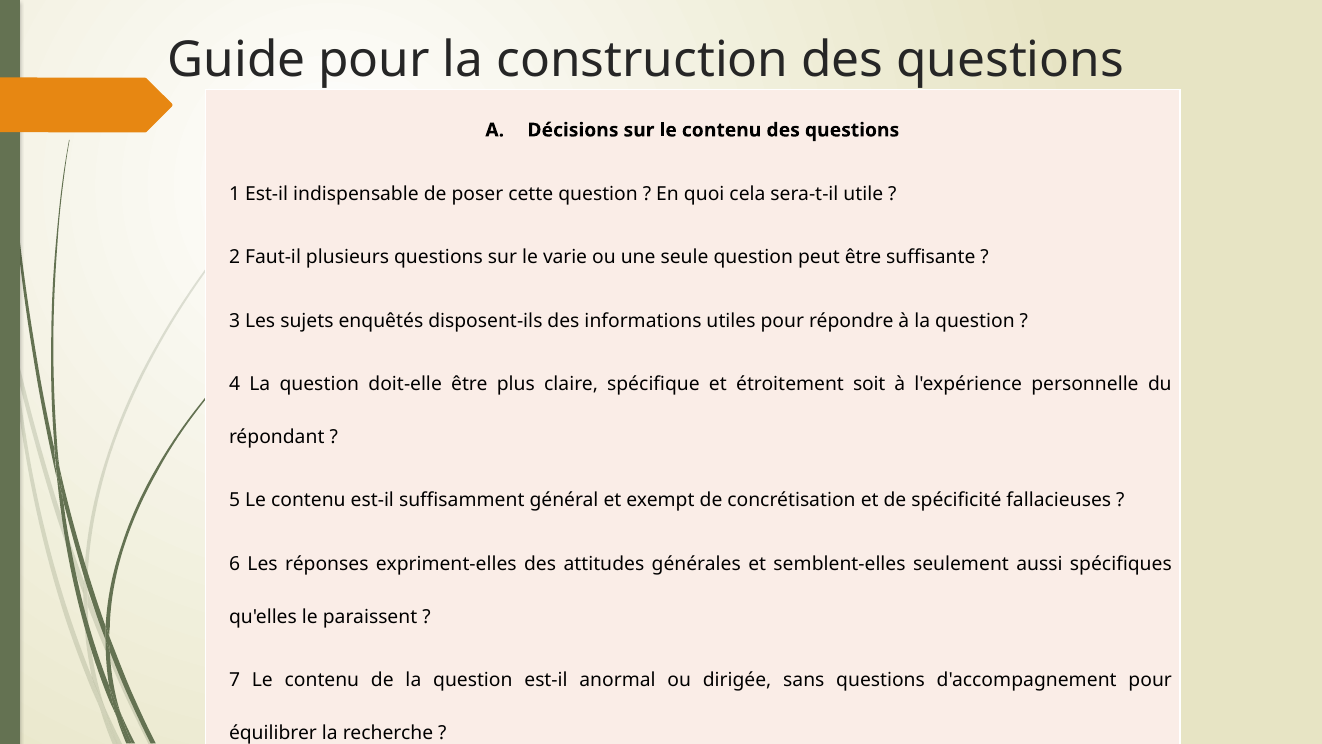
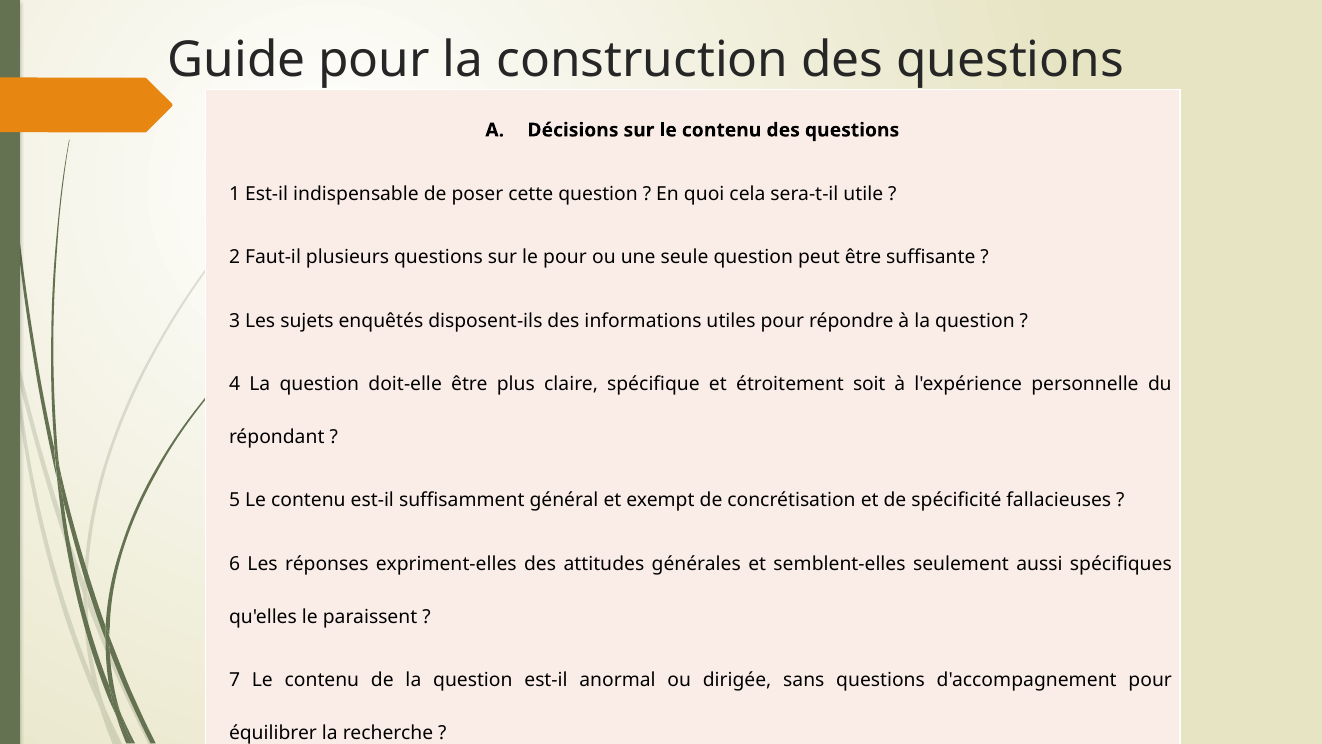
le varie: varie -> pour
